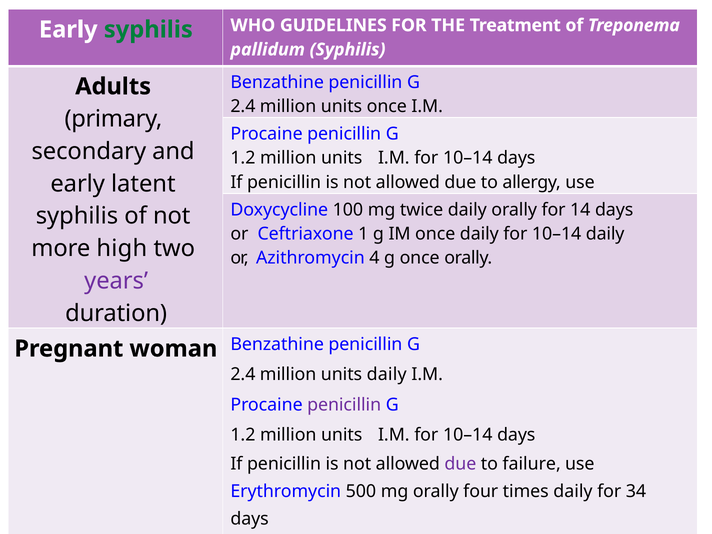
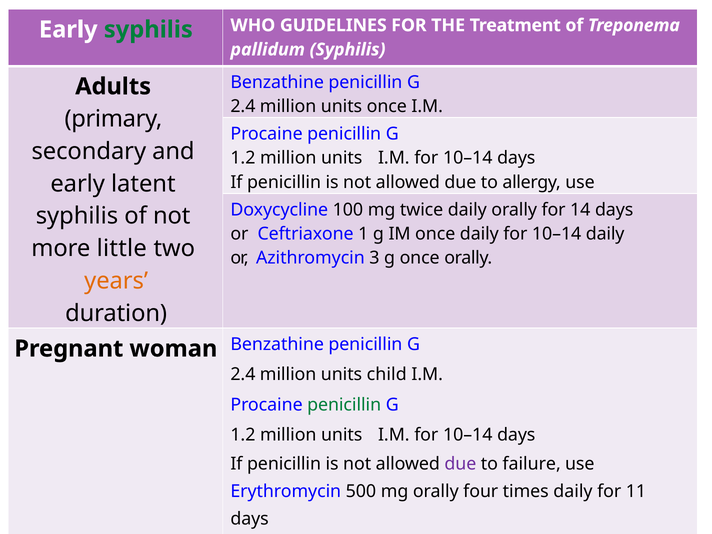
high: high -> little
4: 4 -> 3
years colour: purple -> orange
units daily: daily -> child
penicillin at (344, 405) colour: purple -> green
34: 34 -> 11
